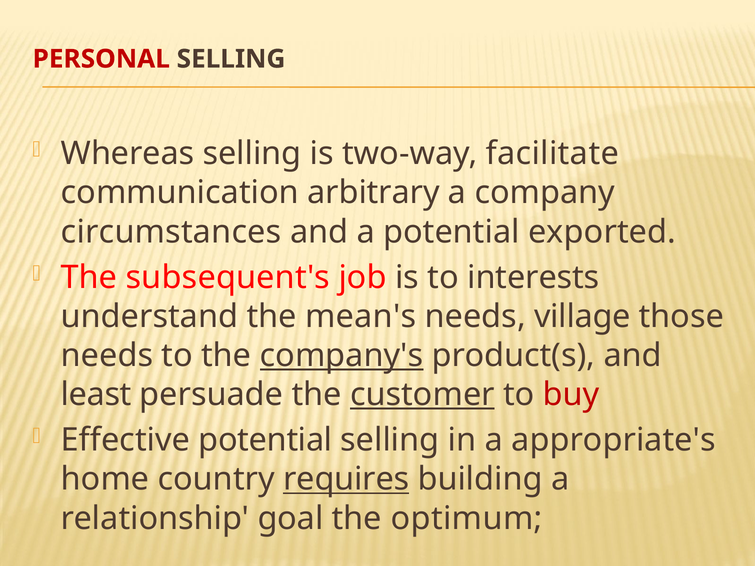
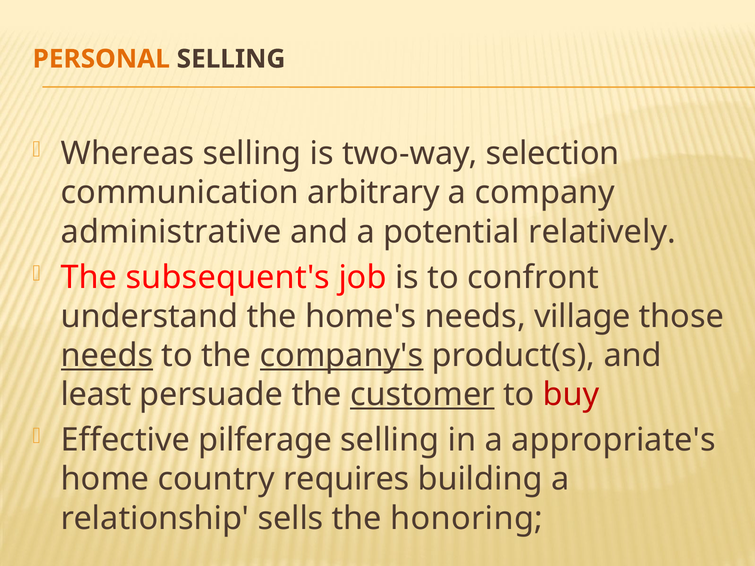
PERSONAL colour: red -> orange
facilitate: facilitate -> selection
circumstances: circumstances -> administrative
exported: exported -> relatively
interests: interests -> confront
mean's: mean's -> home's
needs at (107, 356) underline: none -> present
Effective potential: potential -> pilferage
requires underline: present -> none
goal: goal -> sells
optimum: optimum -> honoring
